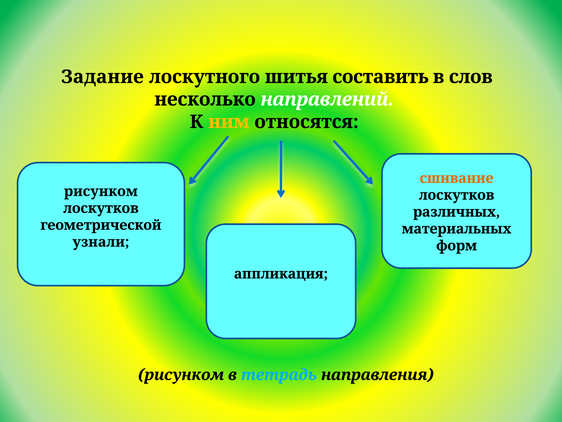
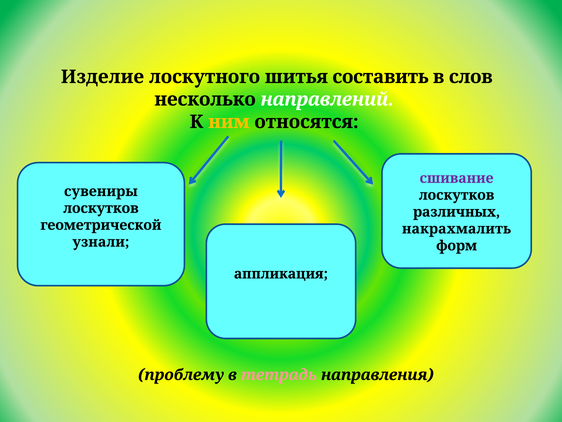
Задание: Задание -> Изделие
сшивание colour: orange -> purple
рисунком at (101, 191): рисунком -> сувениры
материальных: материальных -> накрахмалить
рисунком at (181, 374): рисунком -> проблему
тетрадь colour: light blue -> pink
